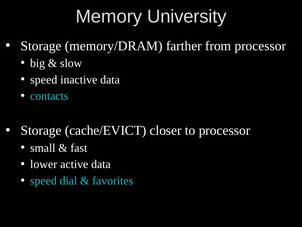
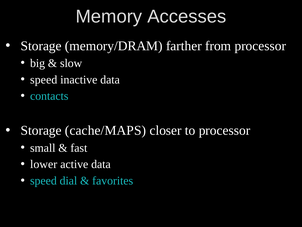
University: University -> Accesses
cache/EVICT: cache/EVICT -> cache/MAPS
